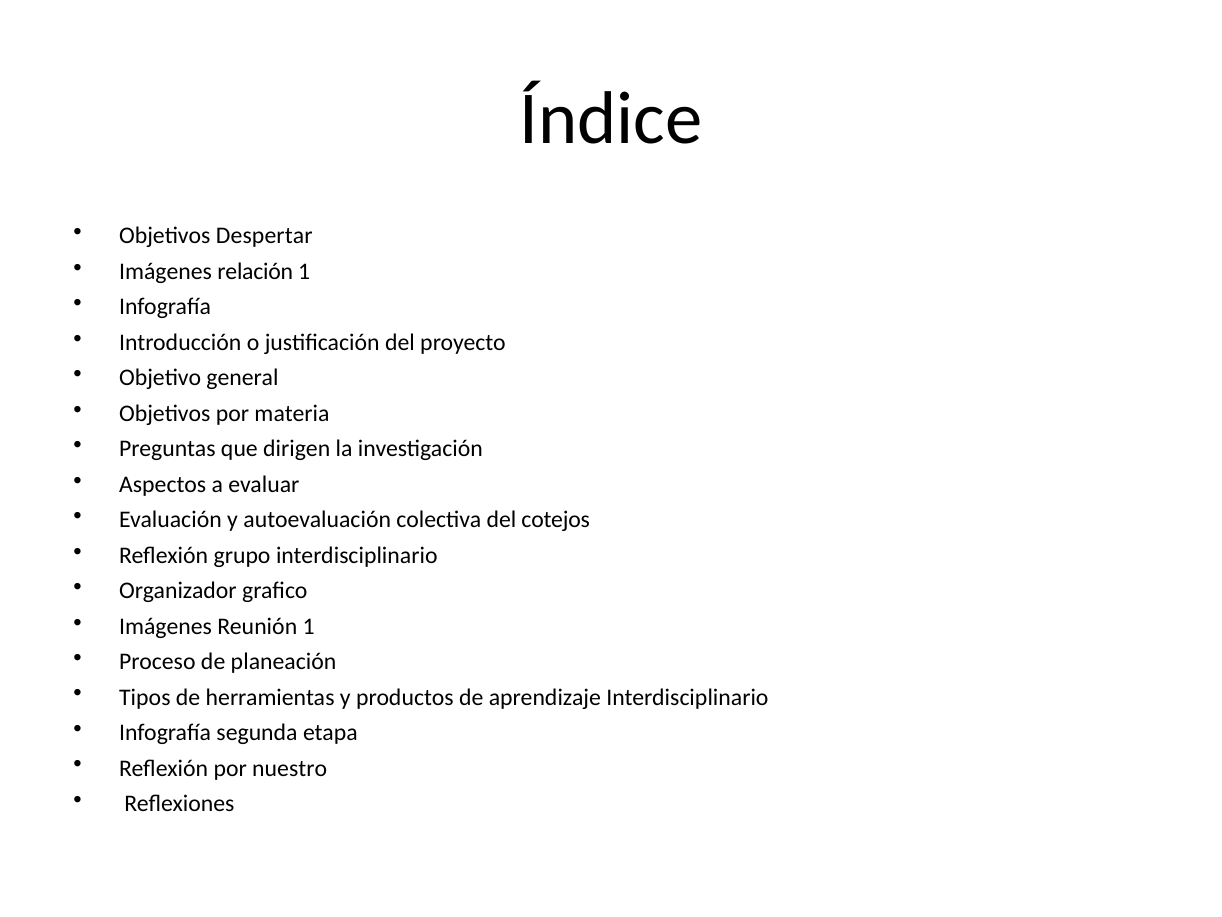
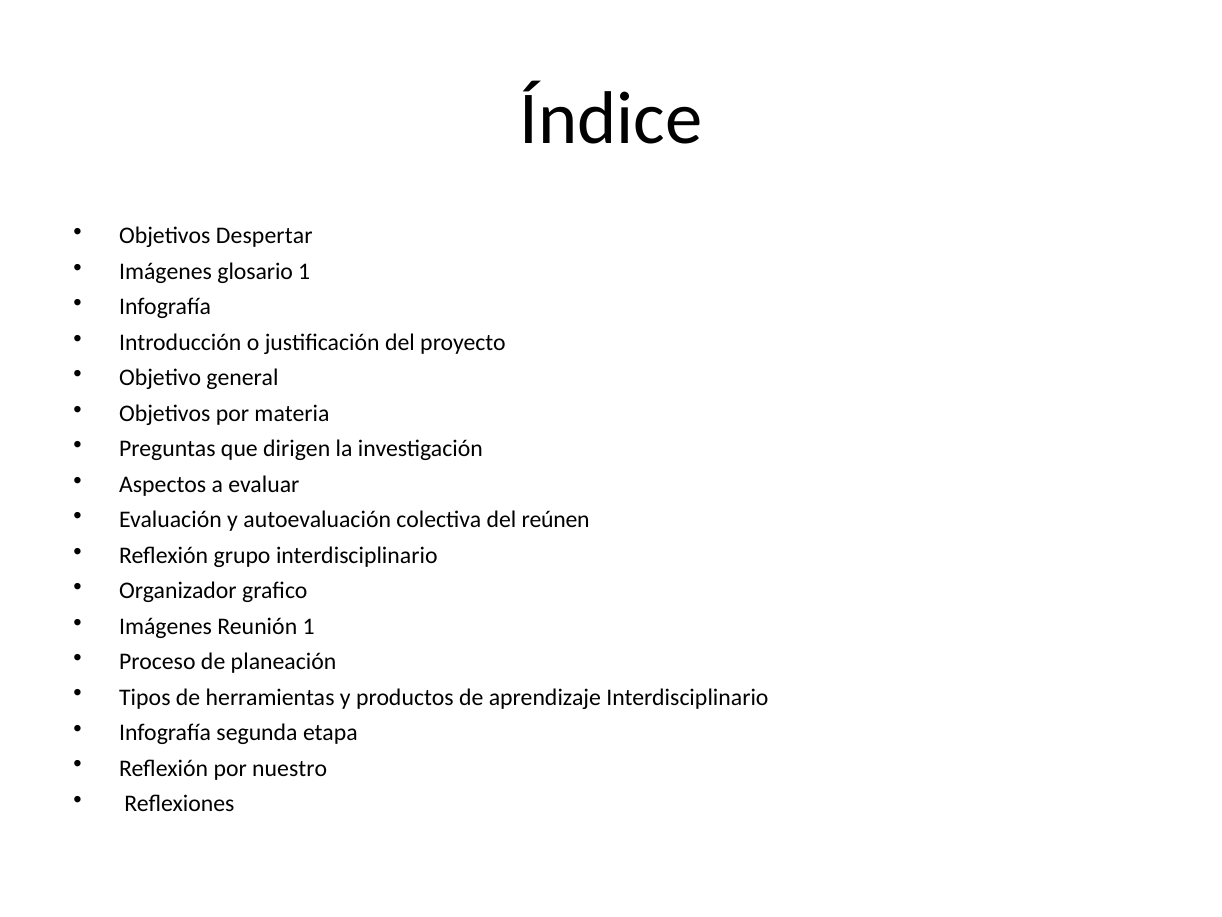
relación: relación -> glosario
cotejos: cotejos -> reúnen
